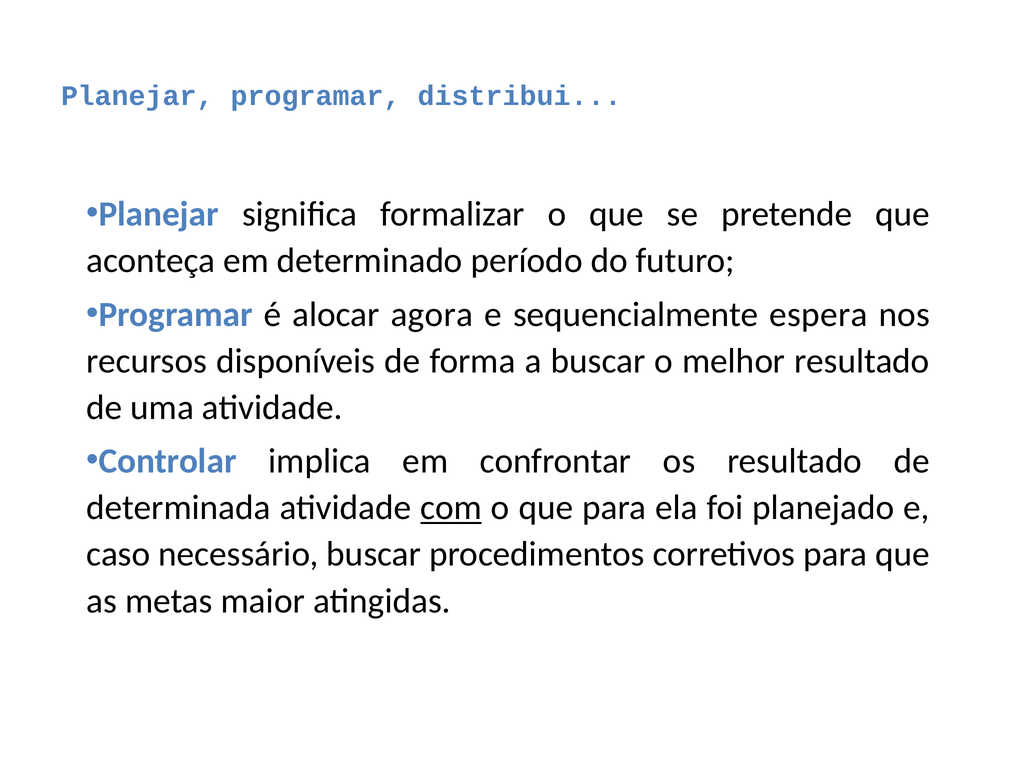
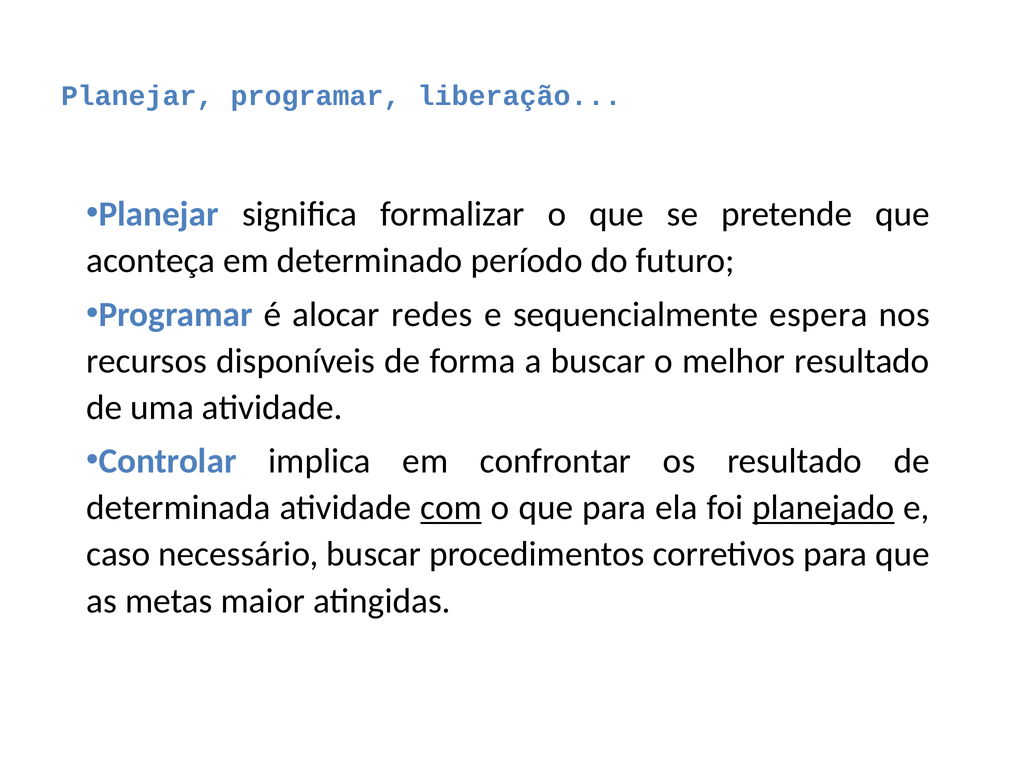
distribui: distribui -> liberação
agora: agora -> redes
planejado underline: none -> present
